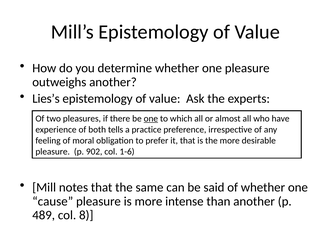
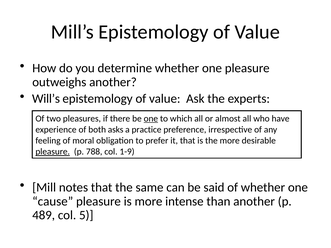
Lies’s: Lies’s -> Will’s
tells: tells -> asks
pleasure at (53, 152) underline: none -> present
902: 902 -> 788
1-6: 1-6 -> 1-9
8: 8 -> 5
